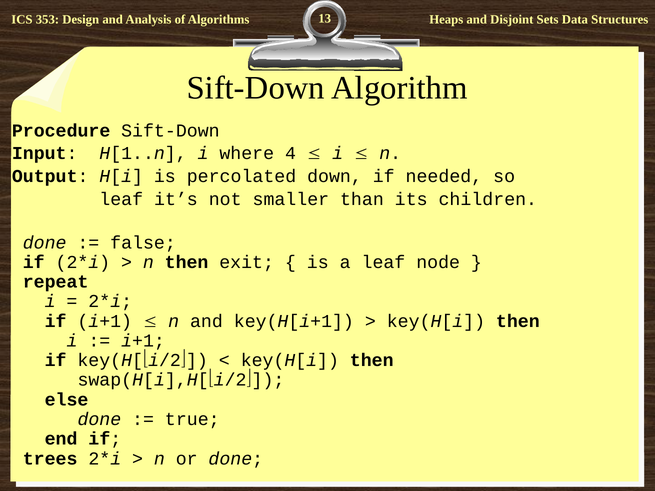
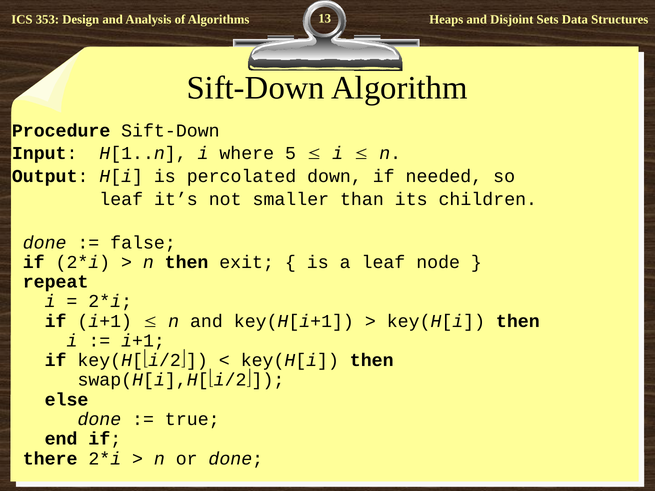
4: 4 -> 5
trees: trees -> there
